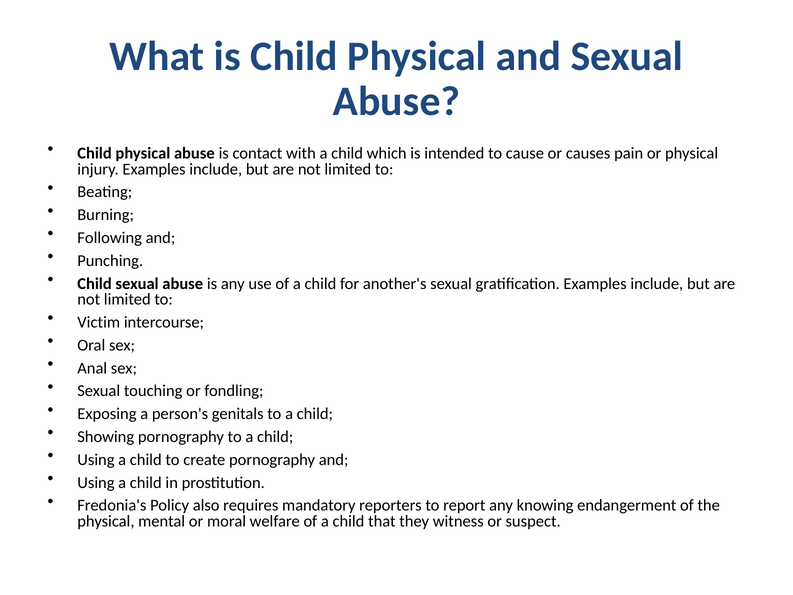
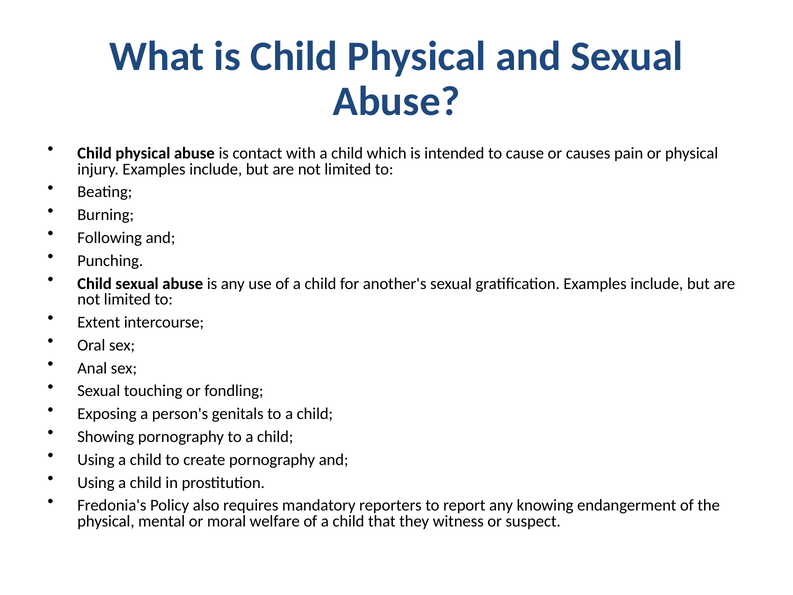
Victim: Victim -> Extent
